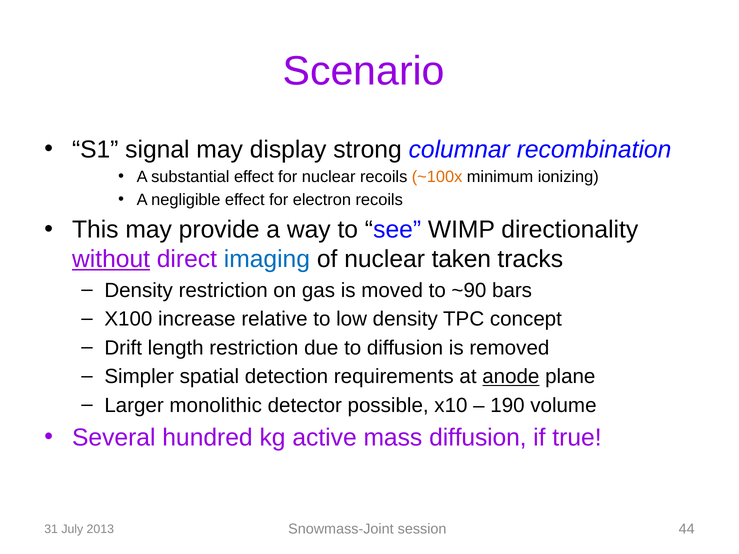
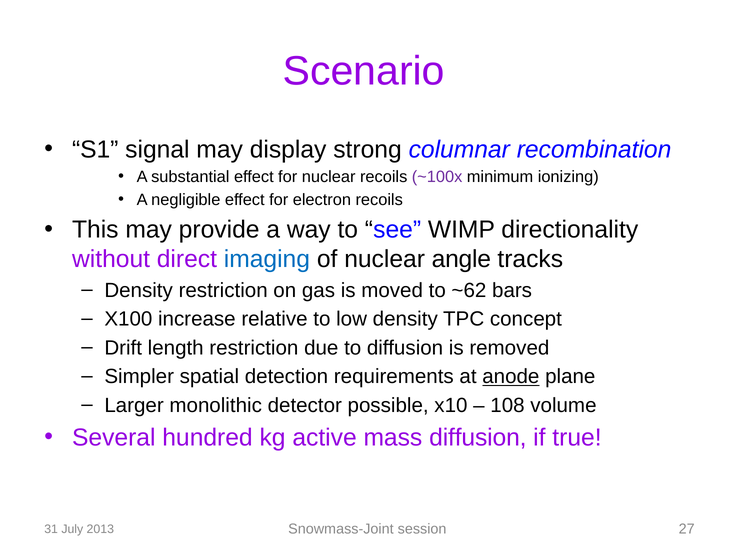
~100x colour: orange -> purple
without underline: present -> none
taken: taken -> angle
~90: ~90 -> ~62
190: 190 -> 108
44: 44 -> 27
